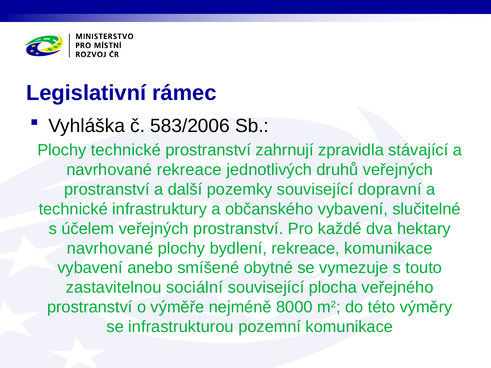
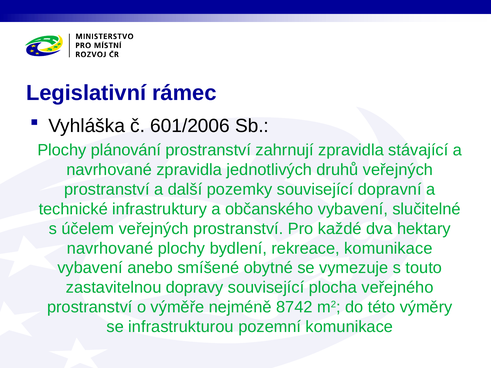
583/2006: 583/2006 -> 601/2006
Plochy technické: technické -> plánování
navrhované rekreace: rekreace -> zpravidla
sociální: sociální -> dopravy
8000: 8000 -> 8742
